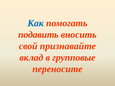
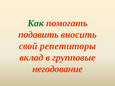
Как colour: blue -> green
признавайте: признавайте -> репетиторы
переносите: переносите -> негодование
